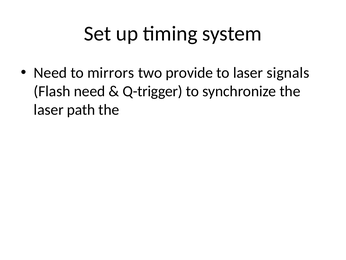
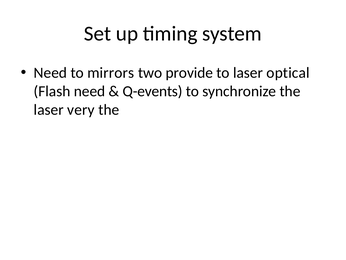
signals: signals -> optical
Q-trigger: Q-trigger -> Q-events
path: path -> very
